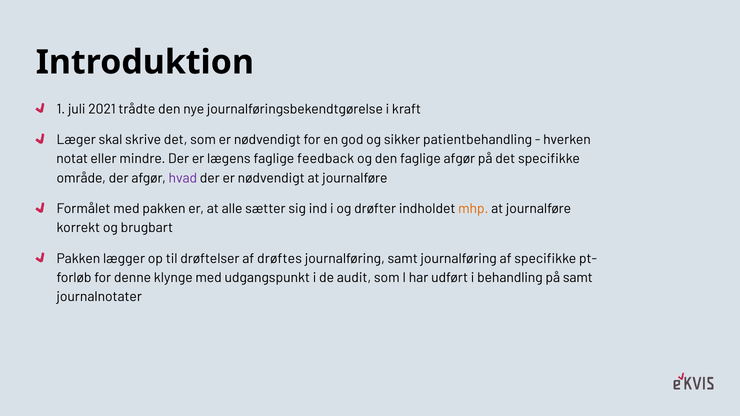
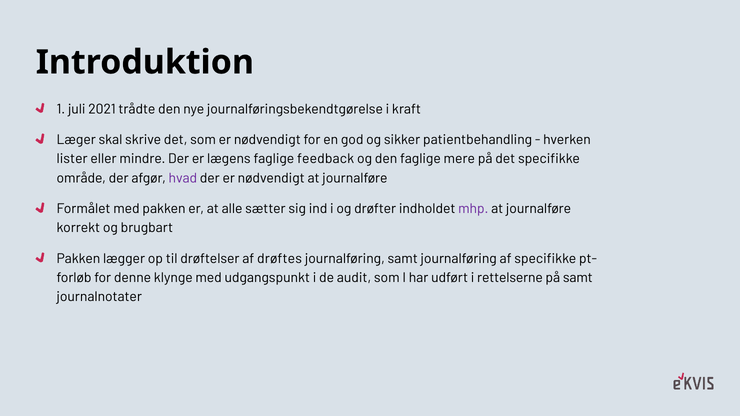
notat: notat -> lister
faglige afgør: afgør -> mere
mhp colour: orange -> purple
behandling: behandling -> rettelserne
